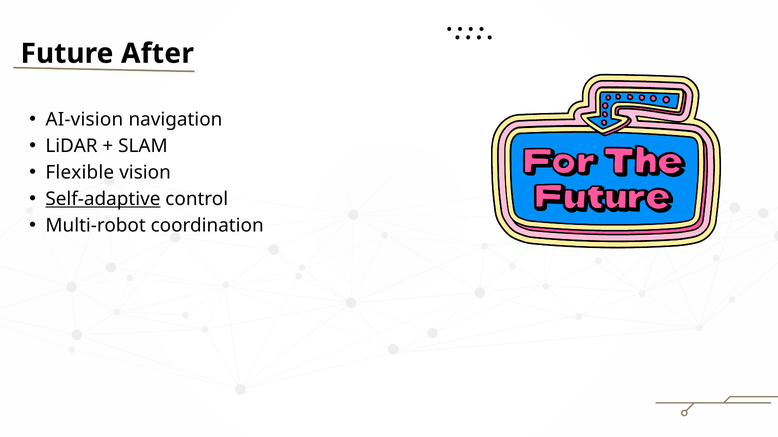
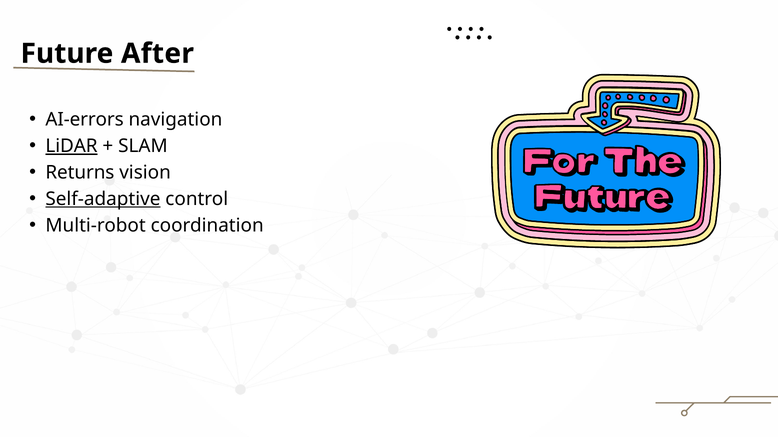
AI-vision: AI-vision -> AI-errors
LiDAR underline: none -> present
Flexible: Flexible -> Returns
